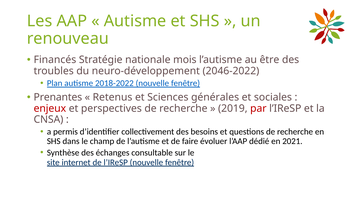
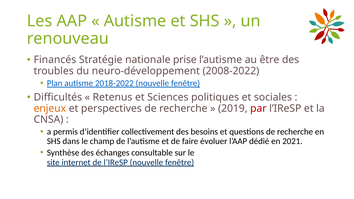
mois: mois -> prise
2046-2022: 2046-2022 -> 2008-2022
Prenantes: Prenantes -> Difficultés
générales: générales -> politiques
enjeux colour: red -> orange
